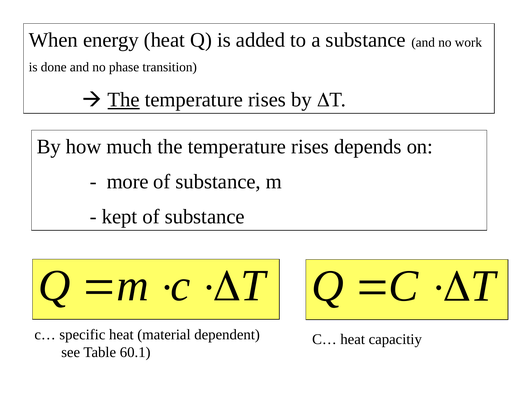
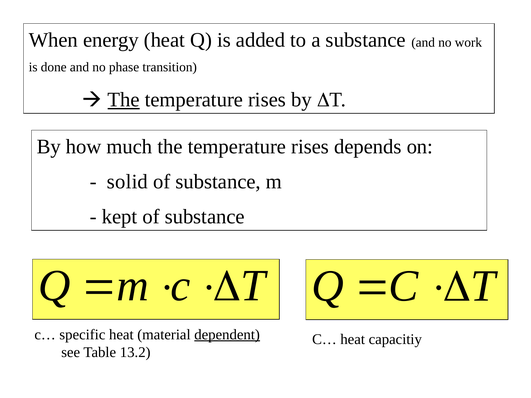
more: more -> solid
dependent underline: none -> present
60.1: 60.1 -> 13.2
